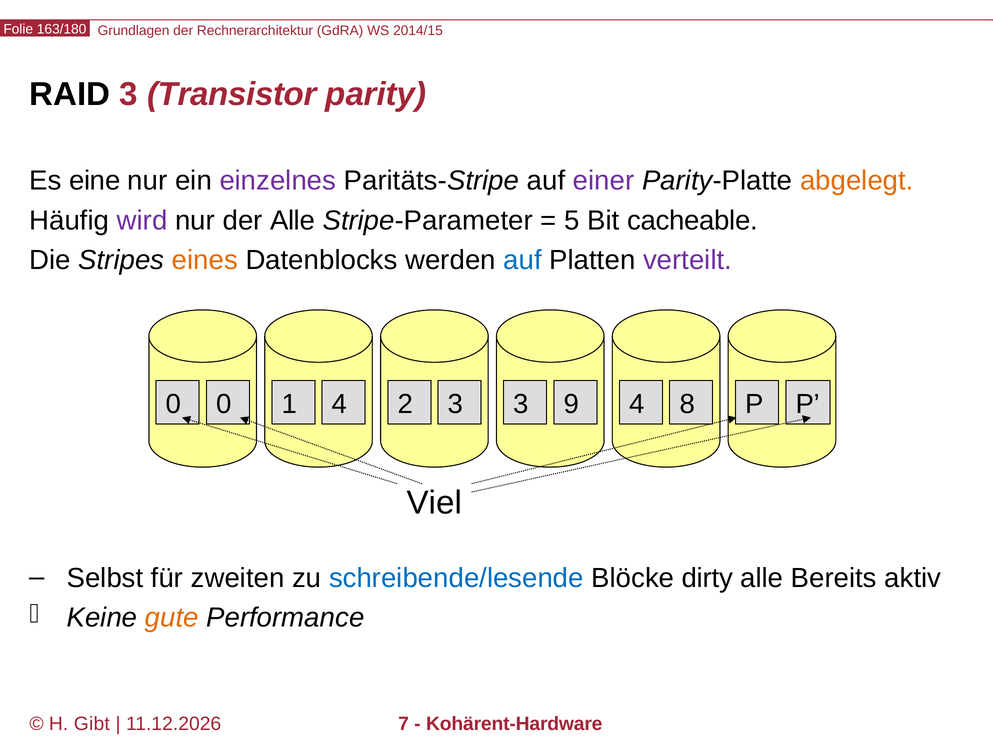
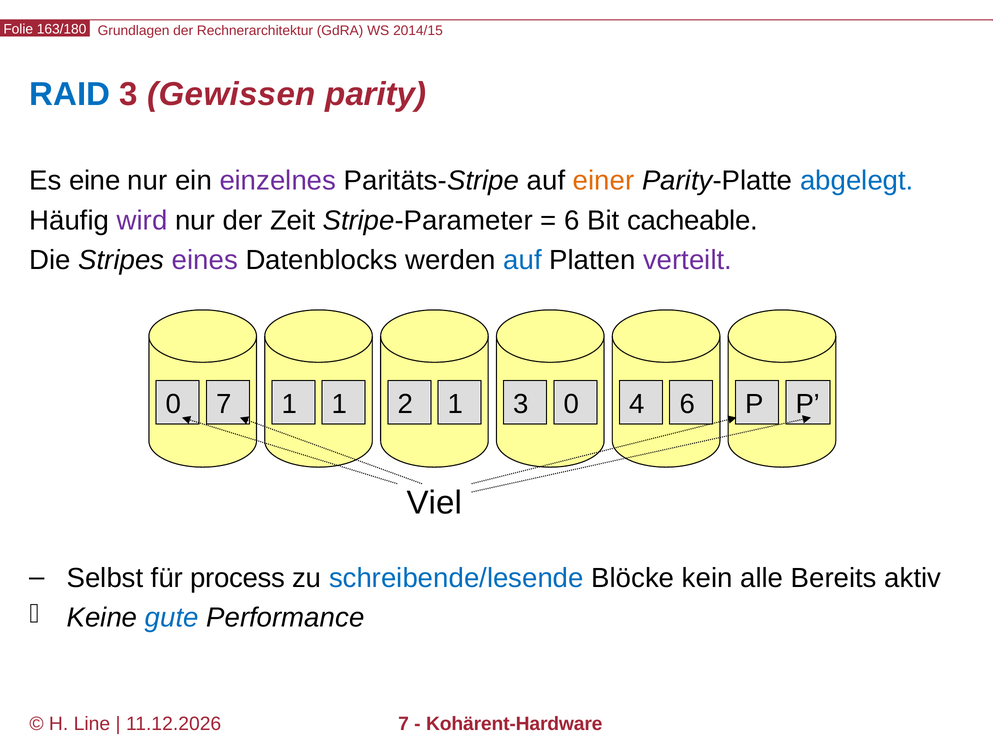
RAID colour: black -> blue
Transistor: Transistor -> Gewissen
einer colour: purple -> orange
abgelegt colour: orange -> blue
der Alle: Alle -> Zeit
5 at (572, 220): 5 -> 6
eines colour: orange -> purple
0 0: 0 -> 7
1 4: 4 -> 1
2 3: 3 -> 1
3 9: 9 -> 0
4 8: 8 -> 6
zweiten: zweiten -> process
dirty: dirty -> kein
gute colour: orange -> blue
Gibt: Gibt -> Line
